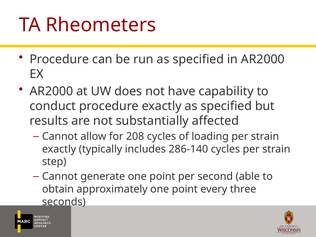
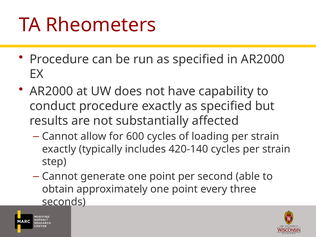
208: 208 -> 600
286-140: 286-140 -> 420-140
